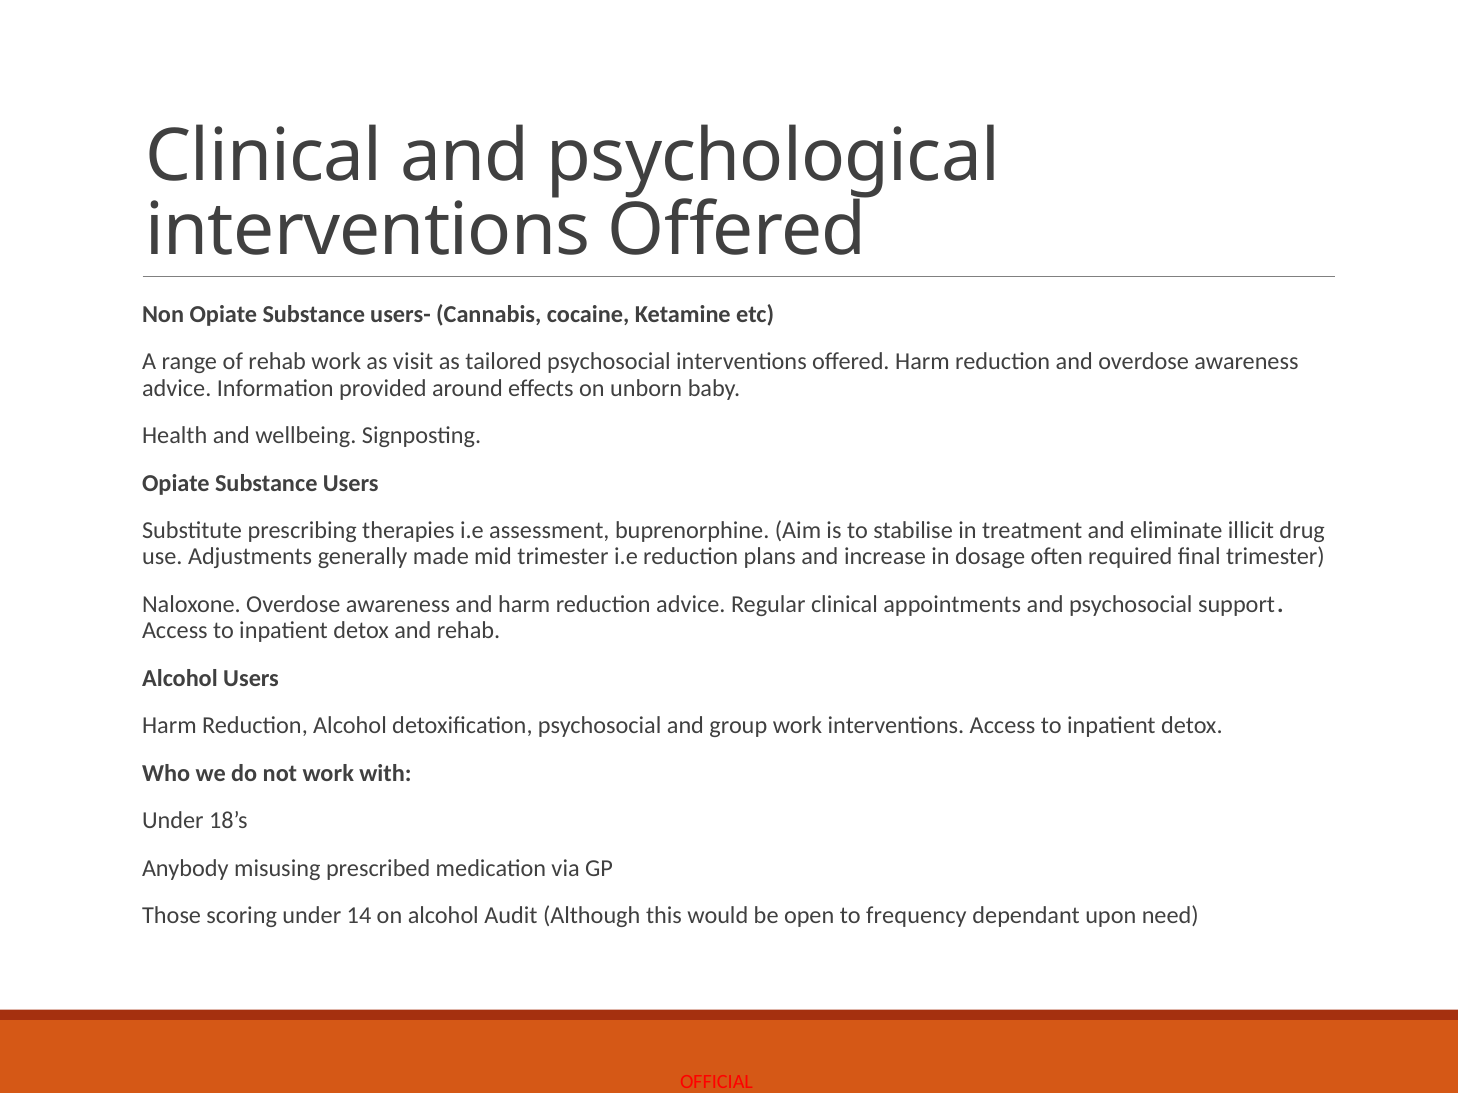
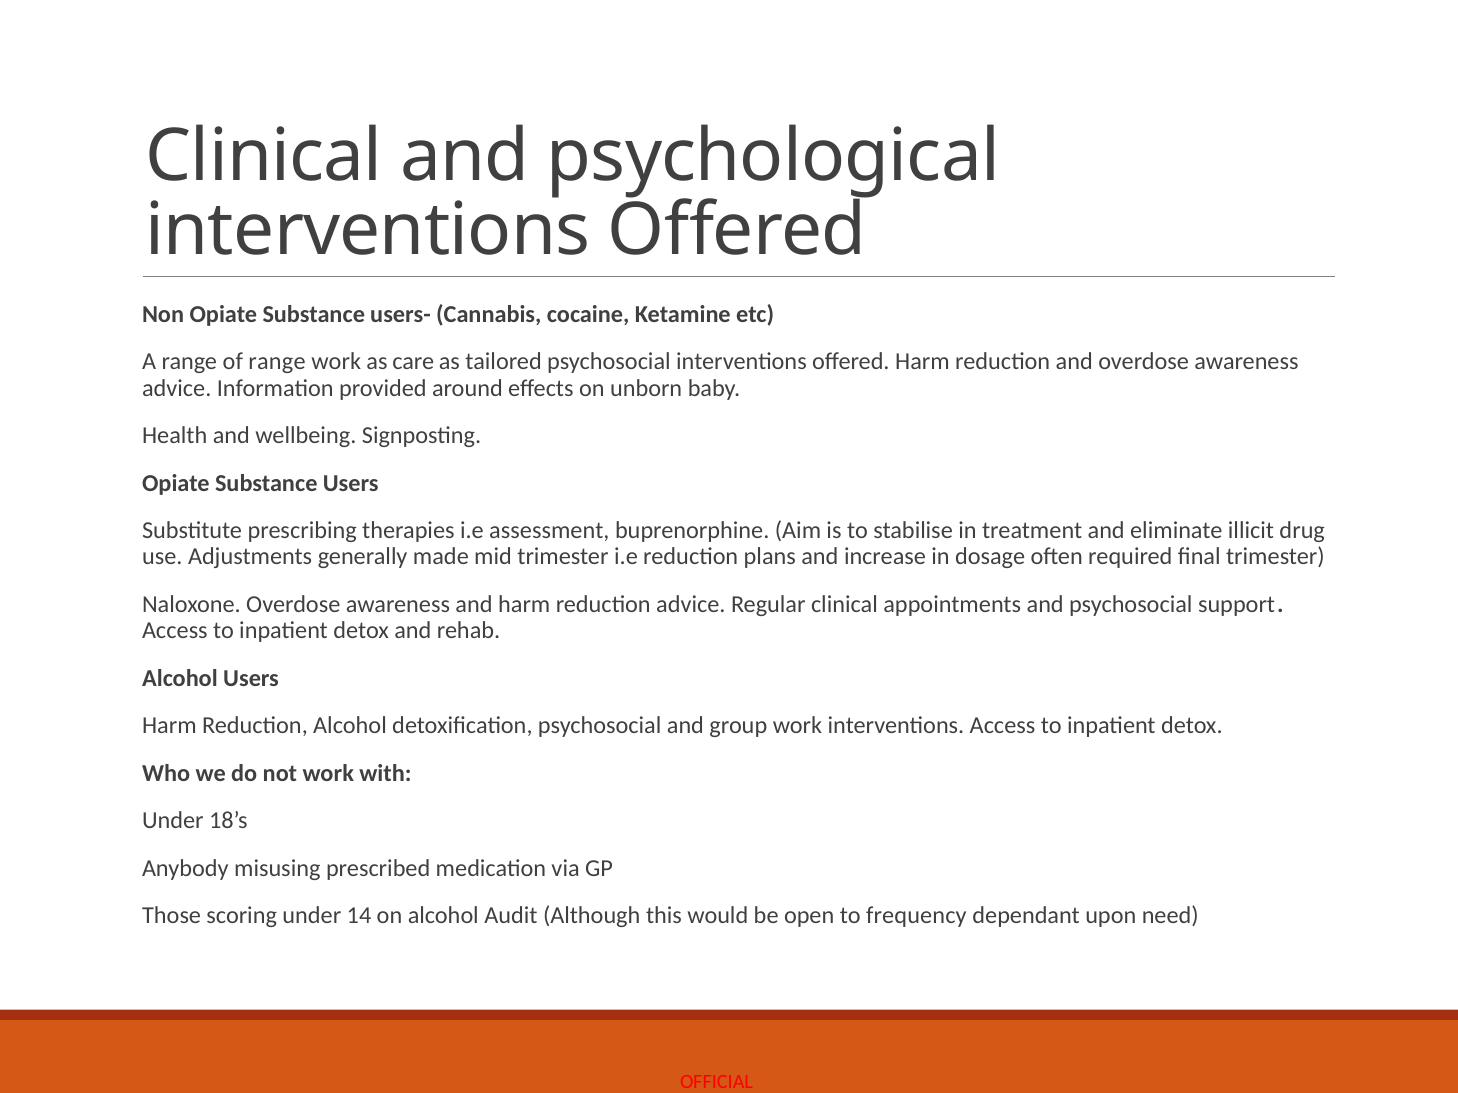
of rehab: rehab -> range
visit: visit -> care
